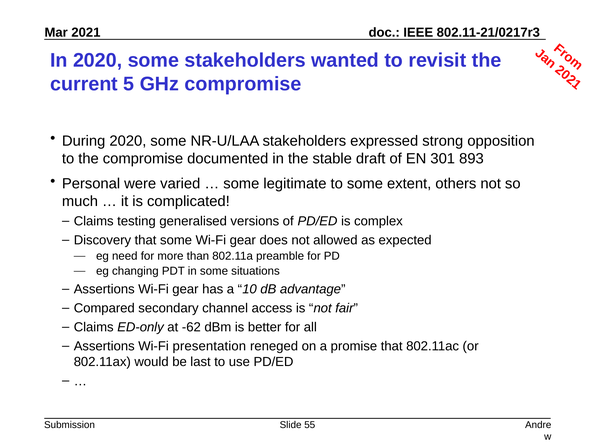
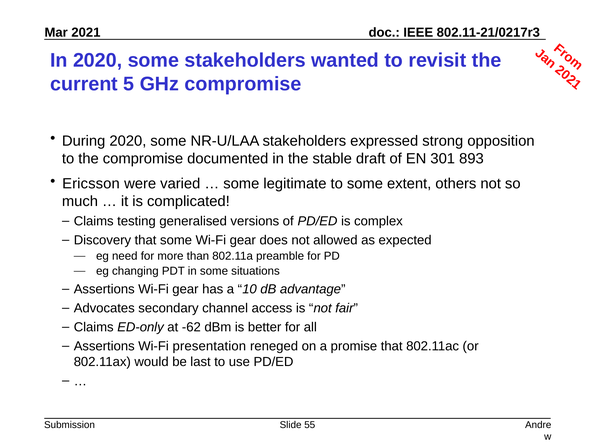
Personal: Personal -> Ericsson
Compared: Compared -> Advocates
